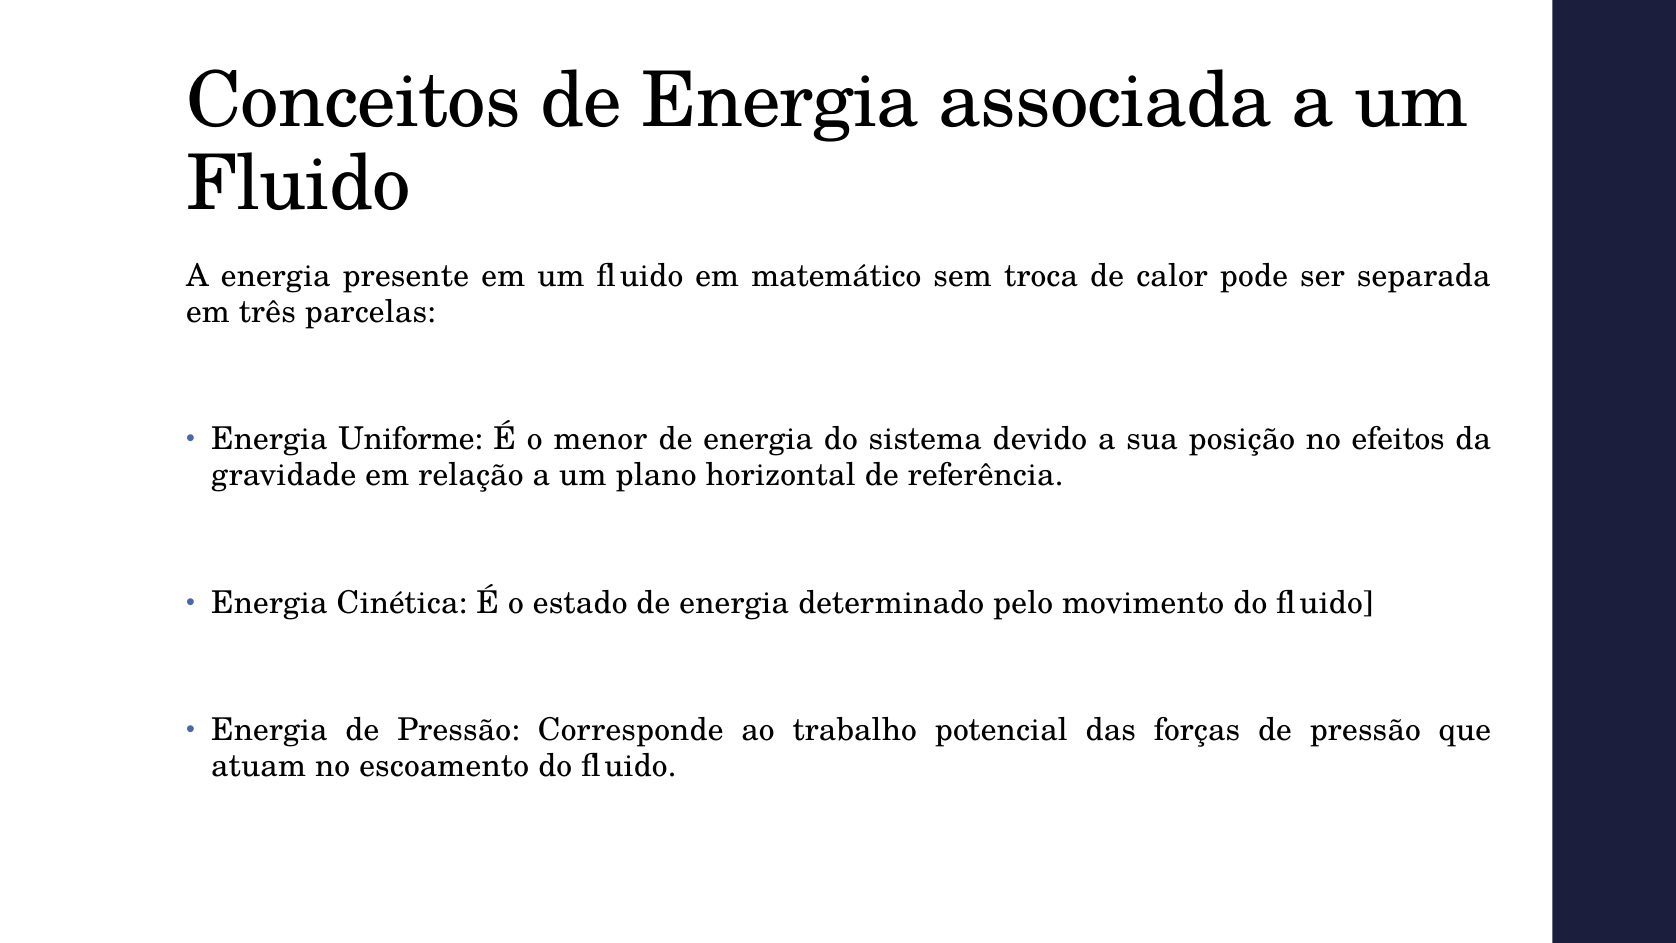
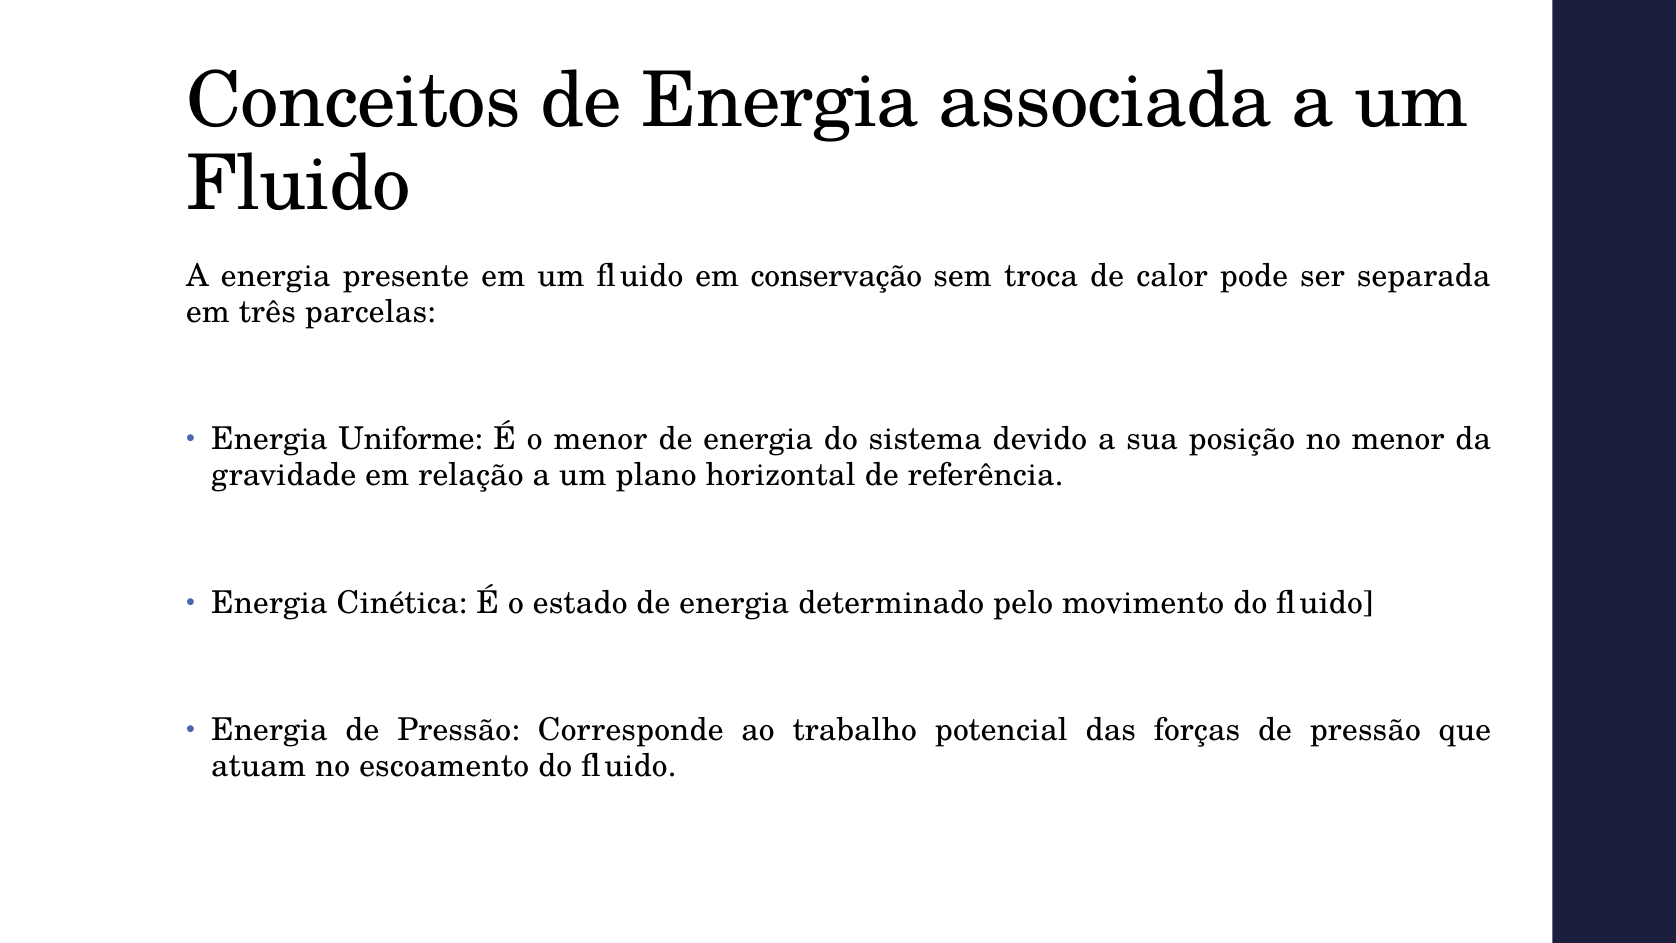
matemático: matemático -> conservação
no efeitos: efeitos -> menor
